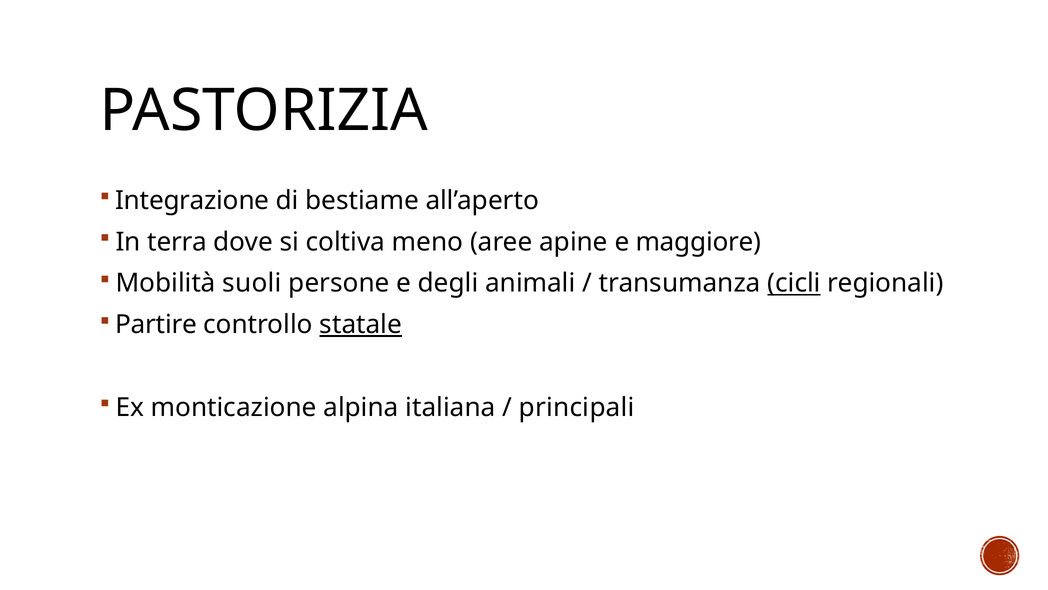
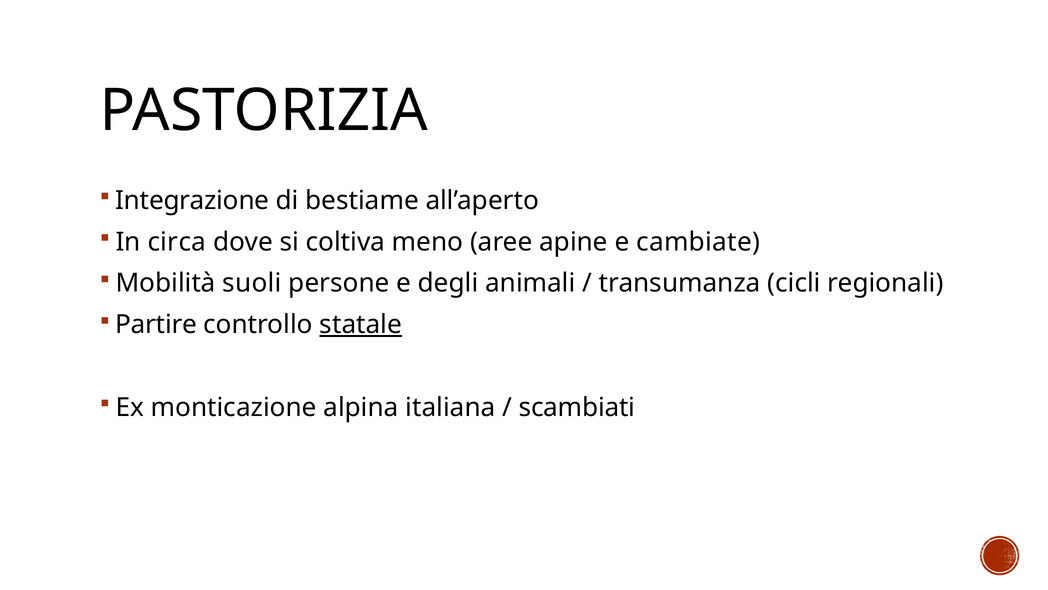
terra: terra -> circa
maggiore: maggiore -> cambiate
cicli underline: present -> none
principali: principali -> scambiati
